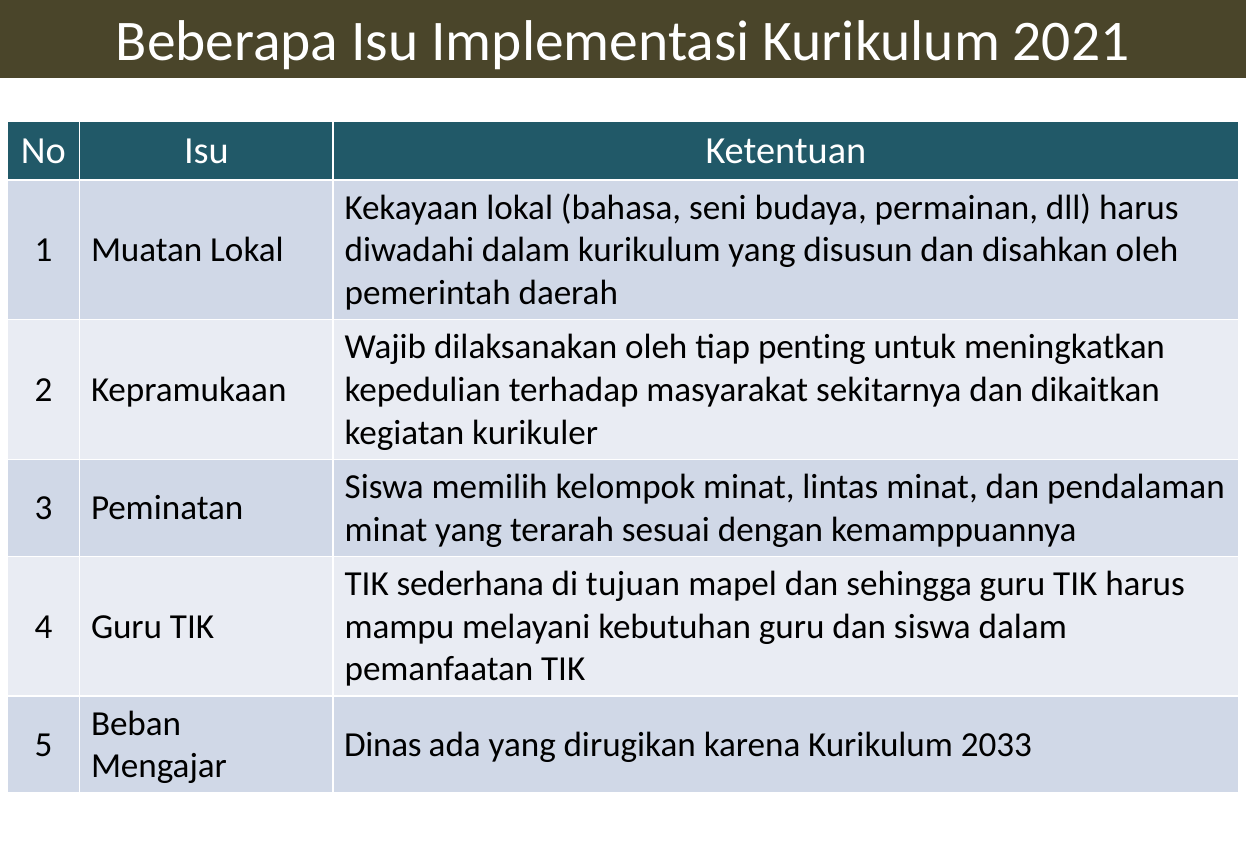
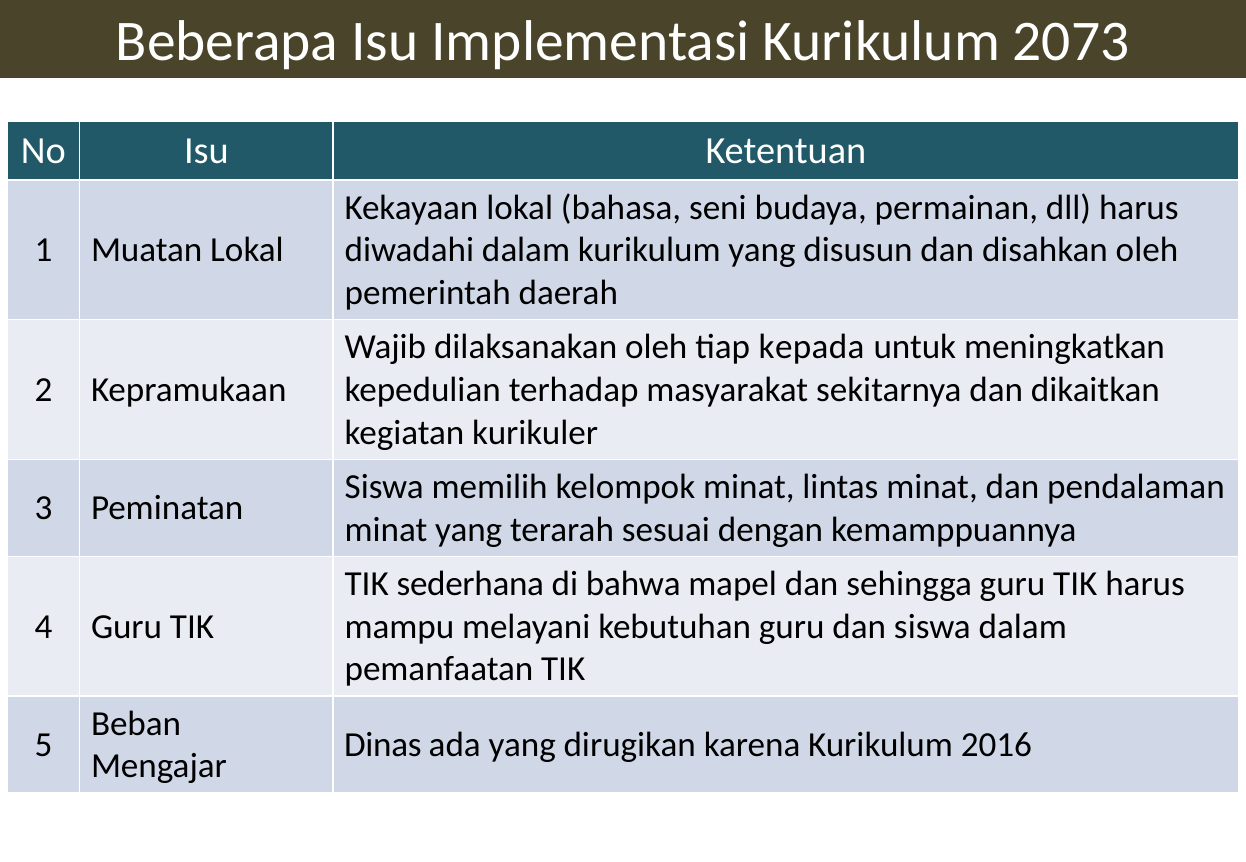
2021: 2021 -> 2073
penting: penting -> kepada
tujuan: tujuan -> bahwa
2033: 2033 -> 2016
